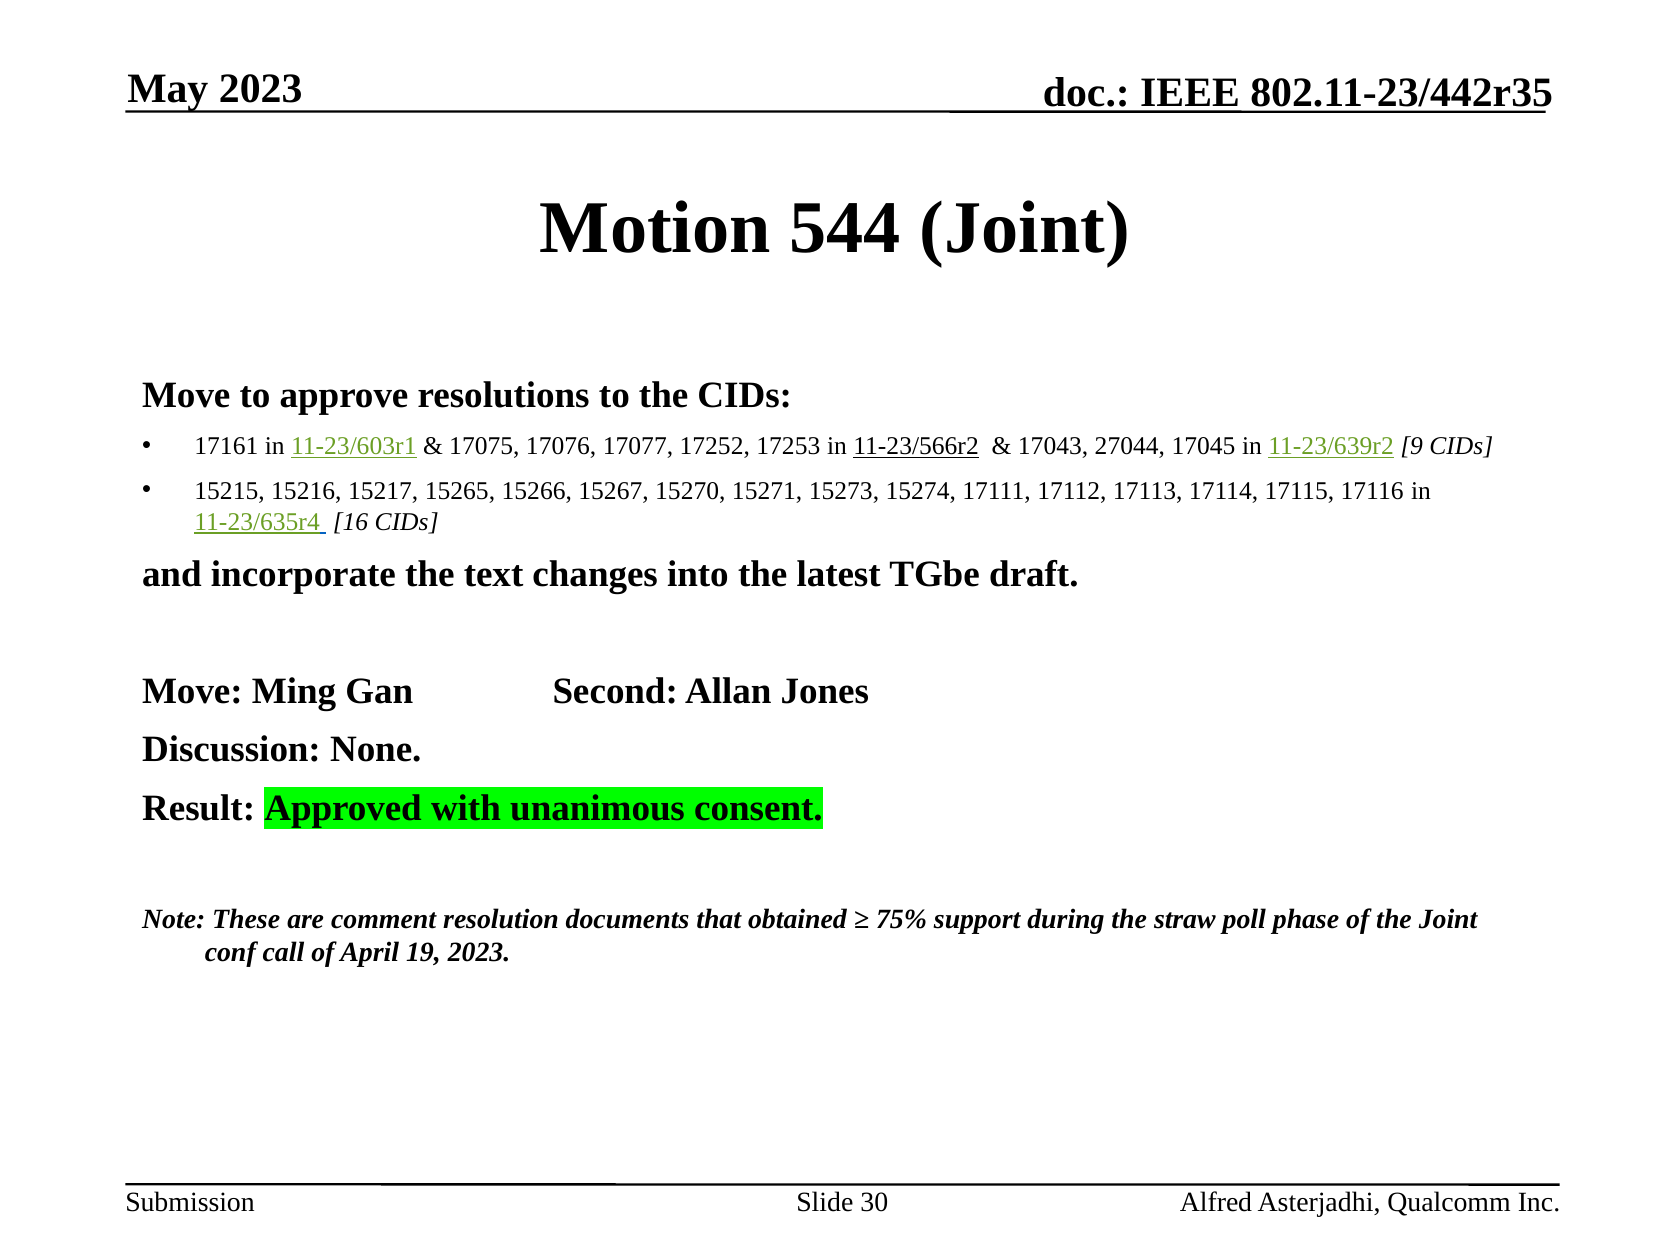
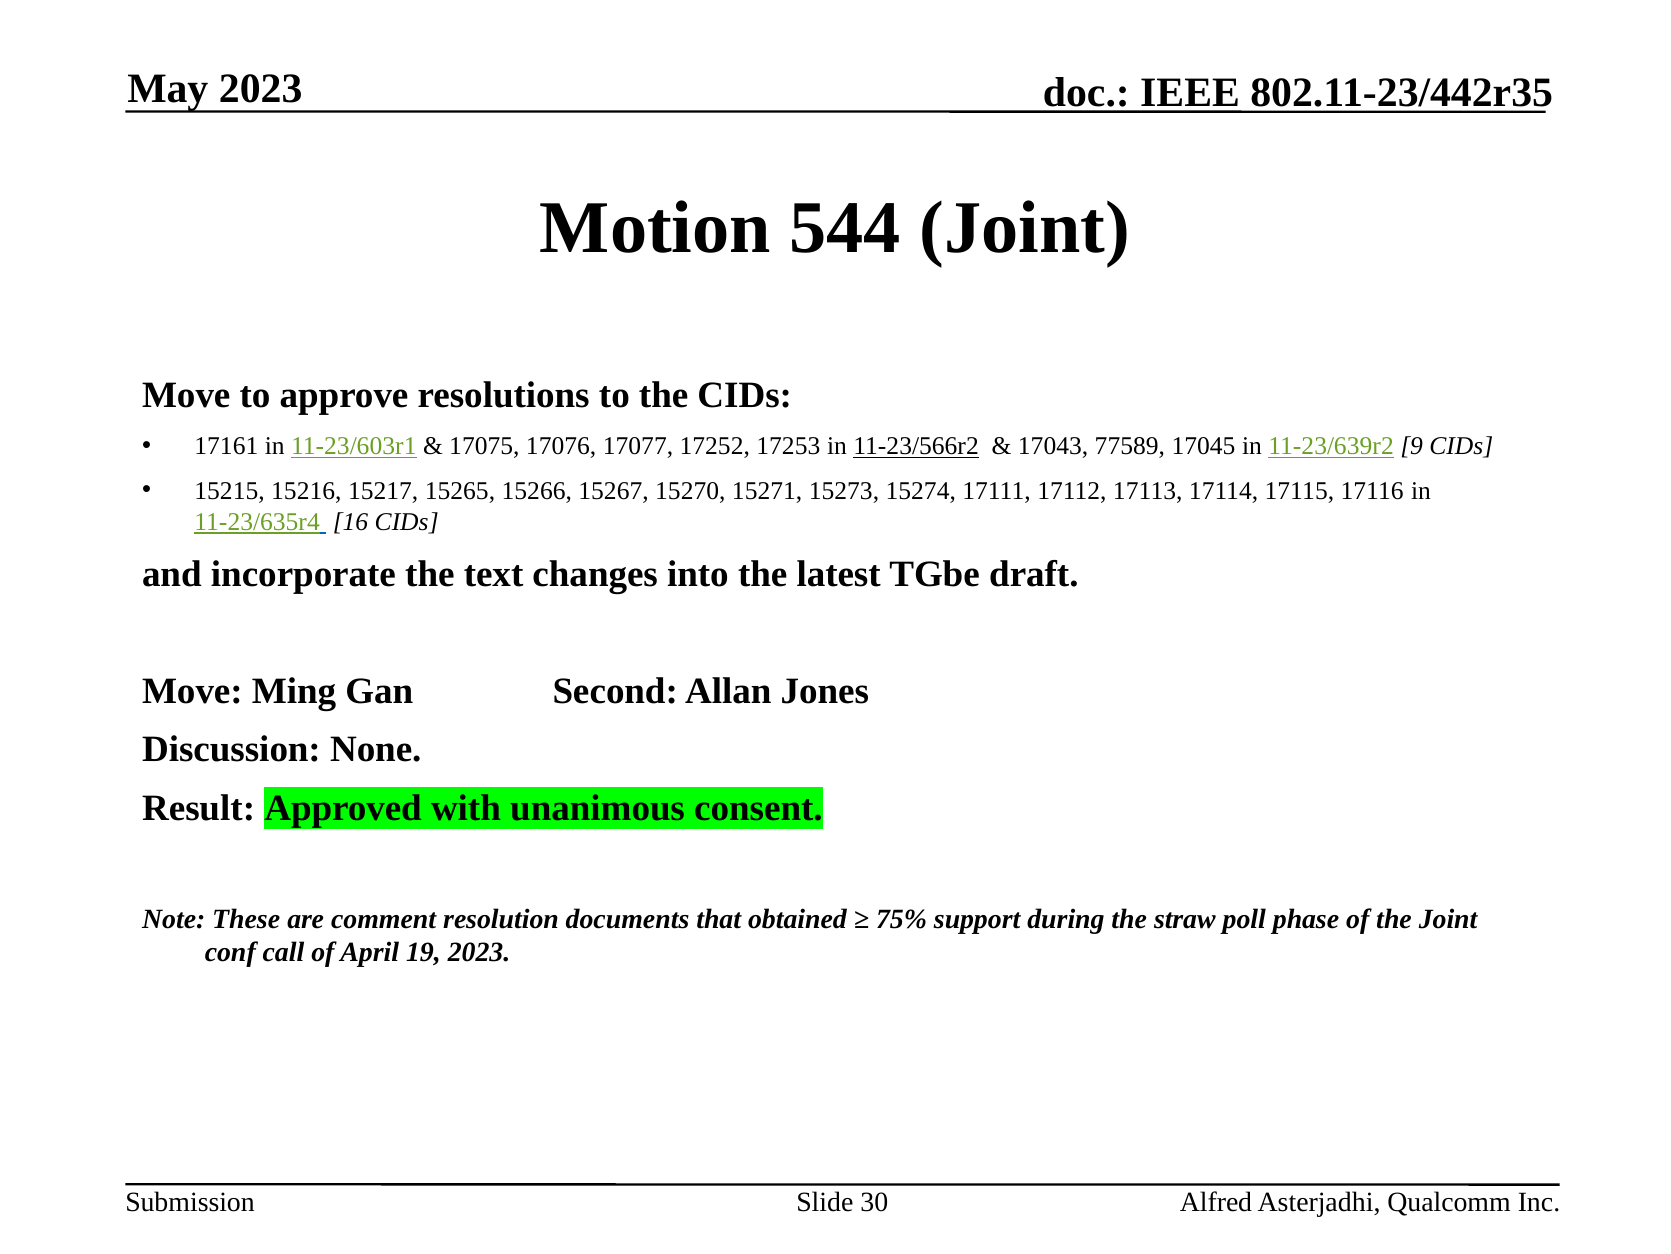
27044: 27044 -> 77589
